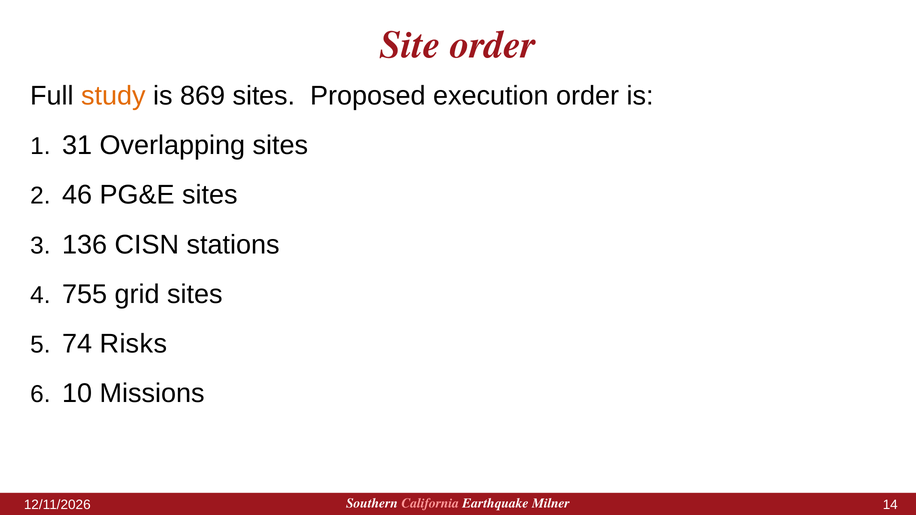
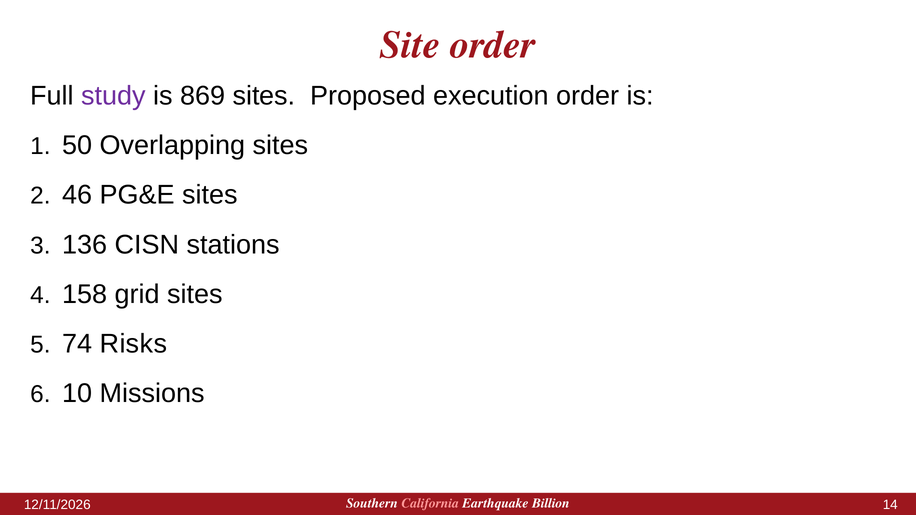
study colour: orange -> purple
31: 31 -> 50
755: 755 -> 158
Milner: Milner -> Billion
